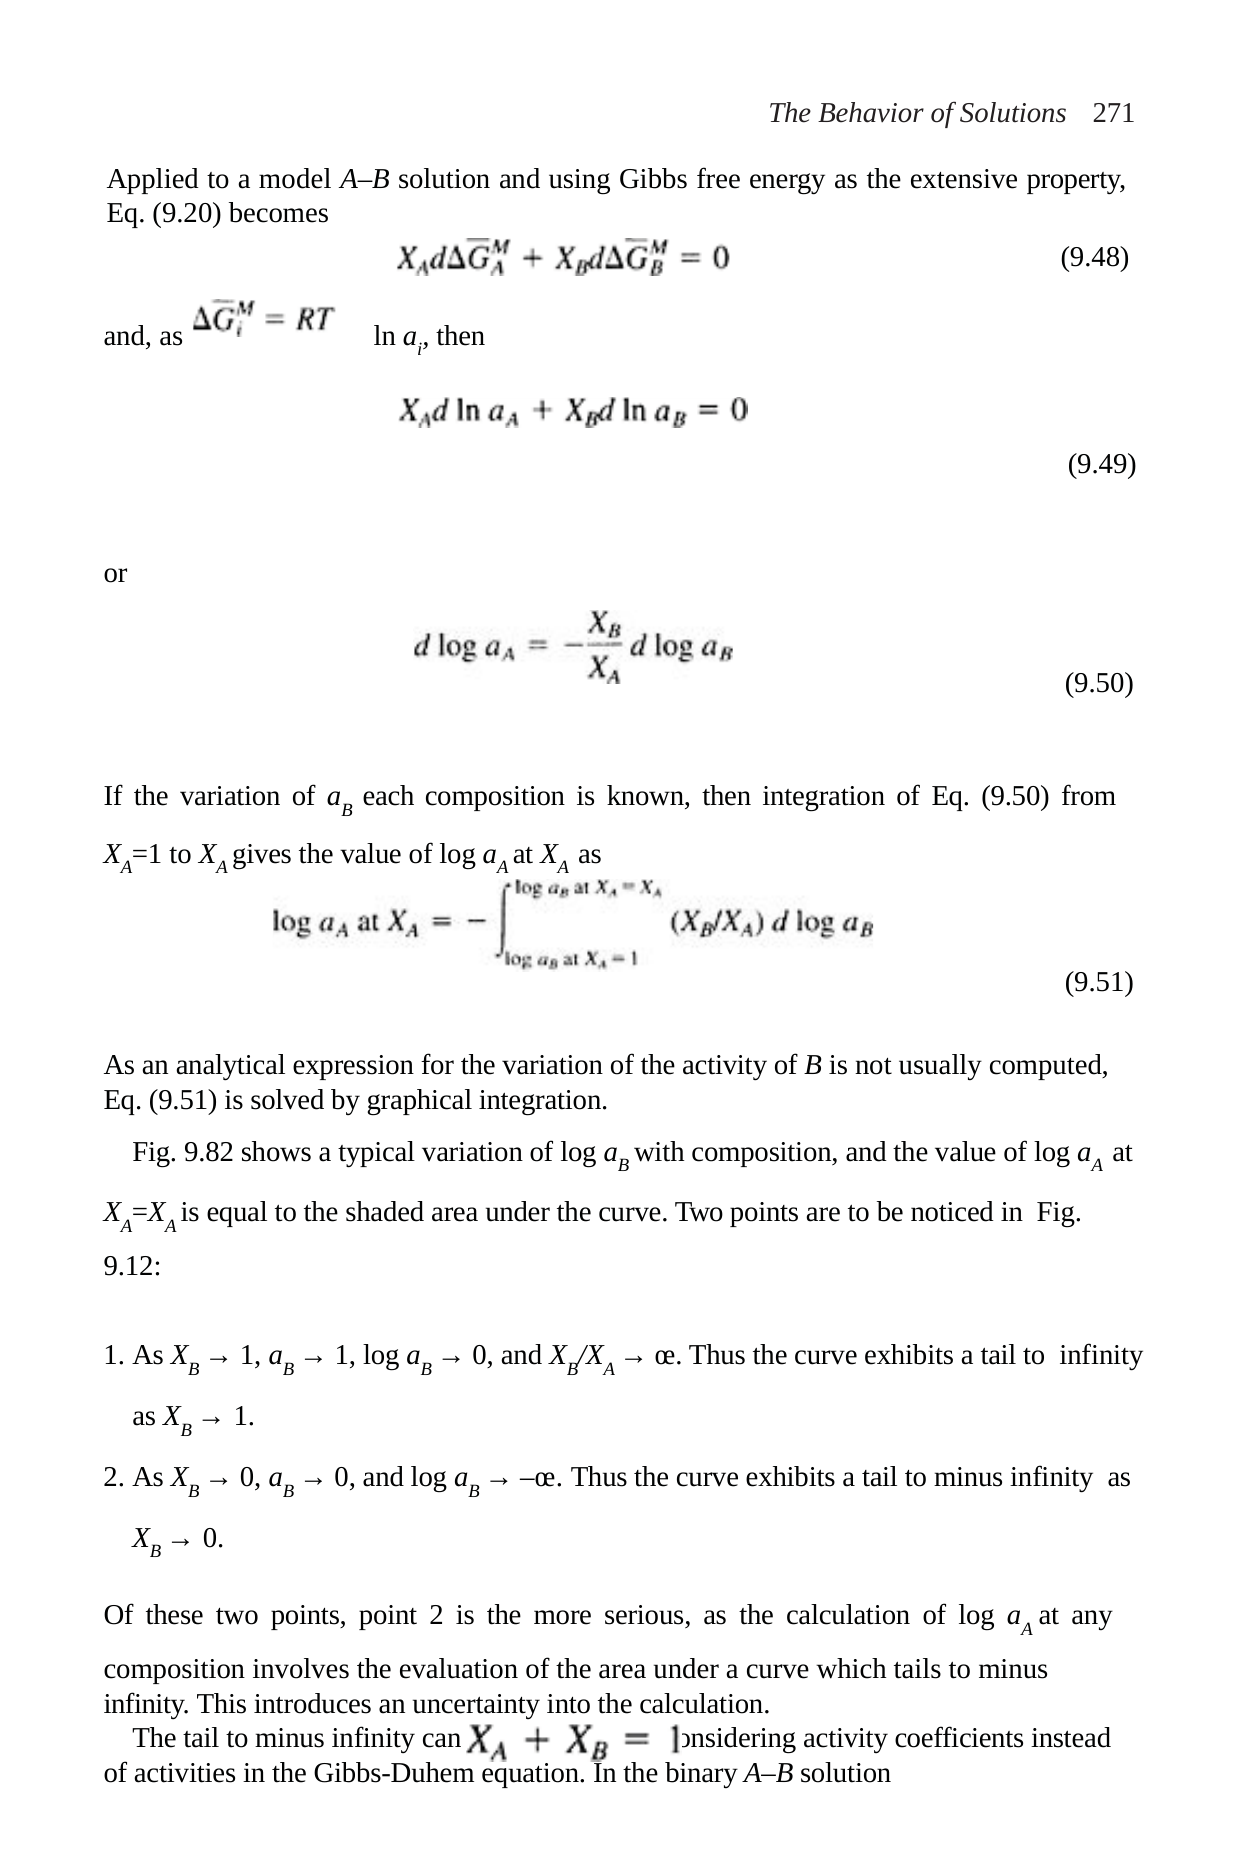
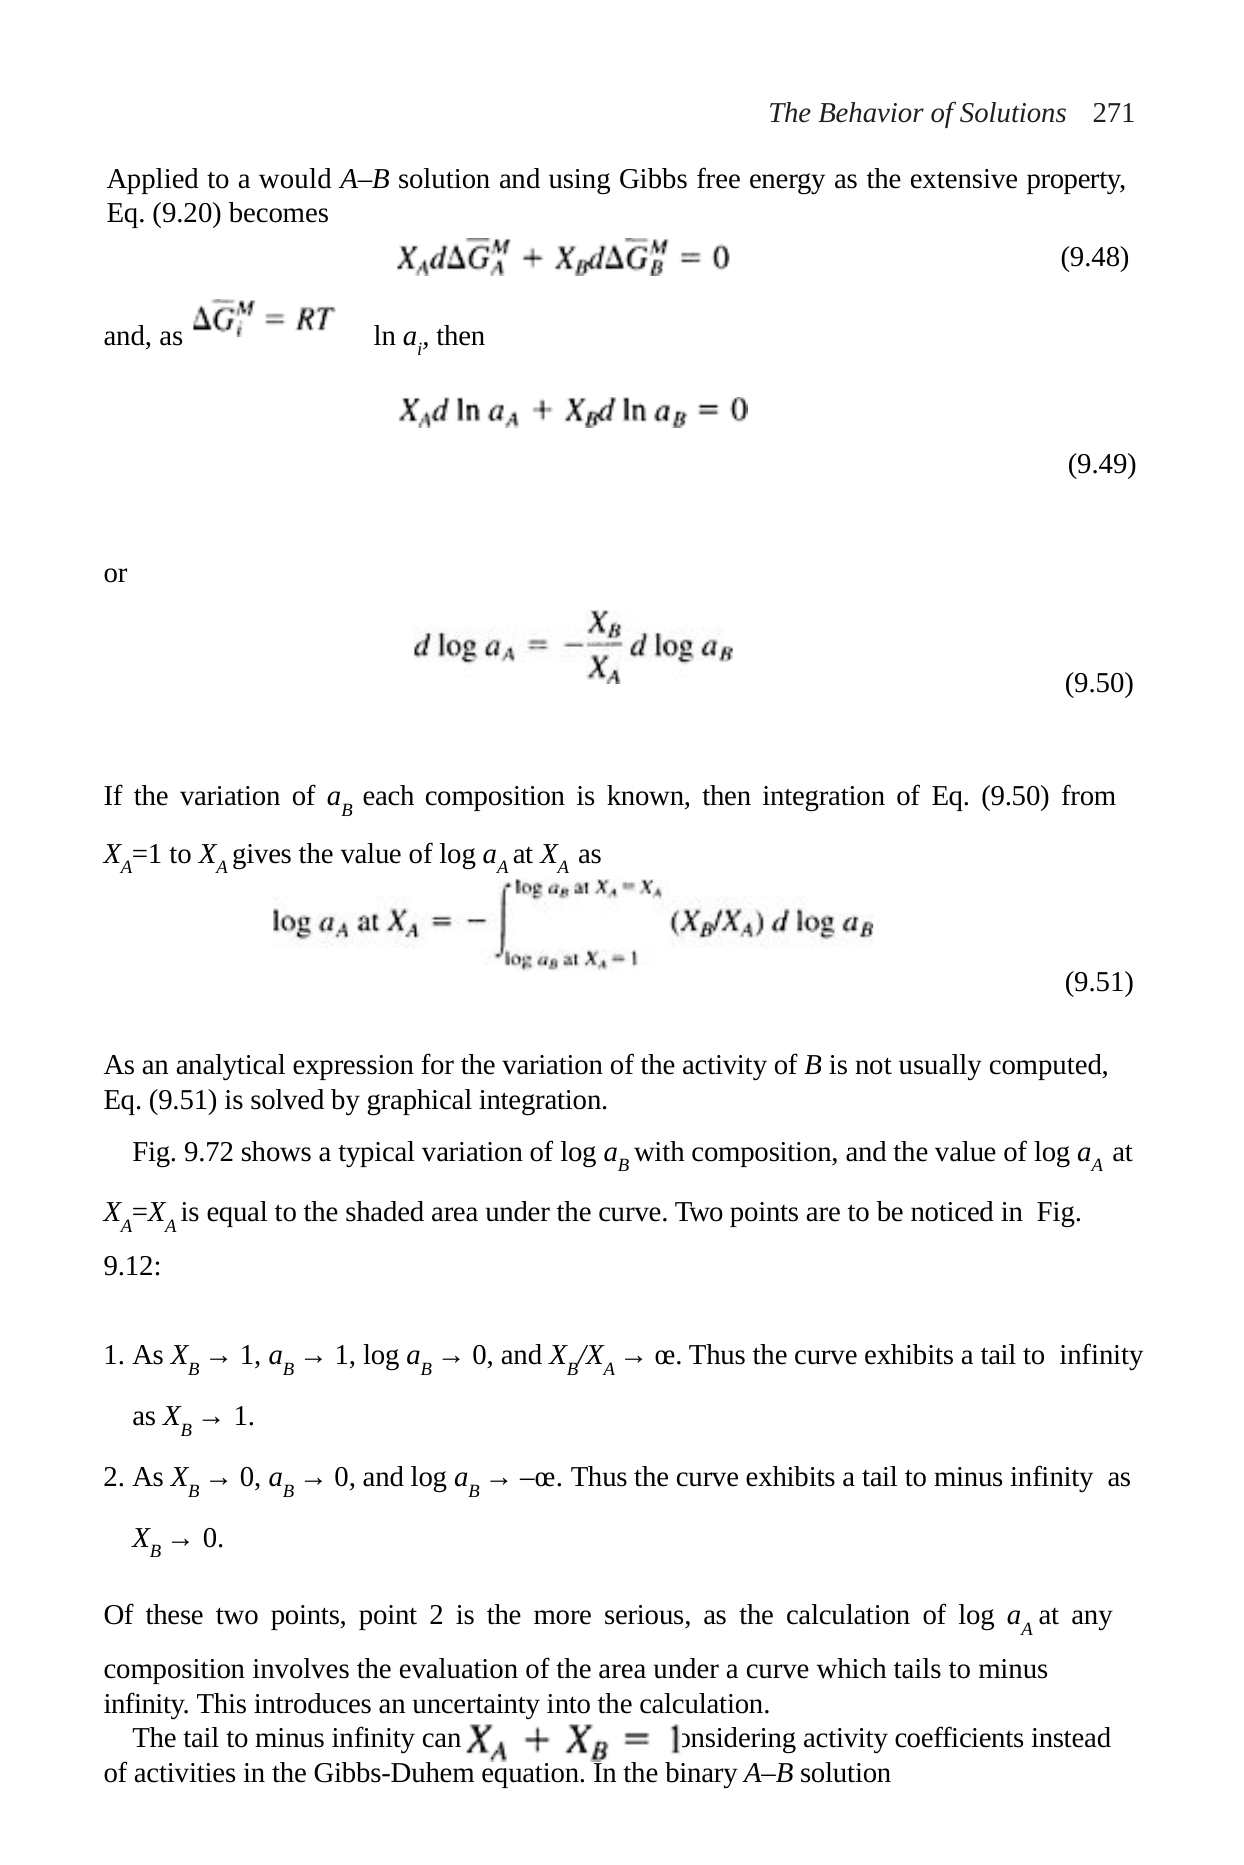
model: model -> would
9.82: 9.82 -> 9.72
